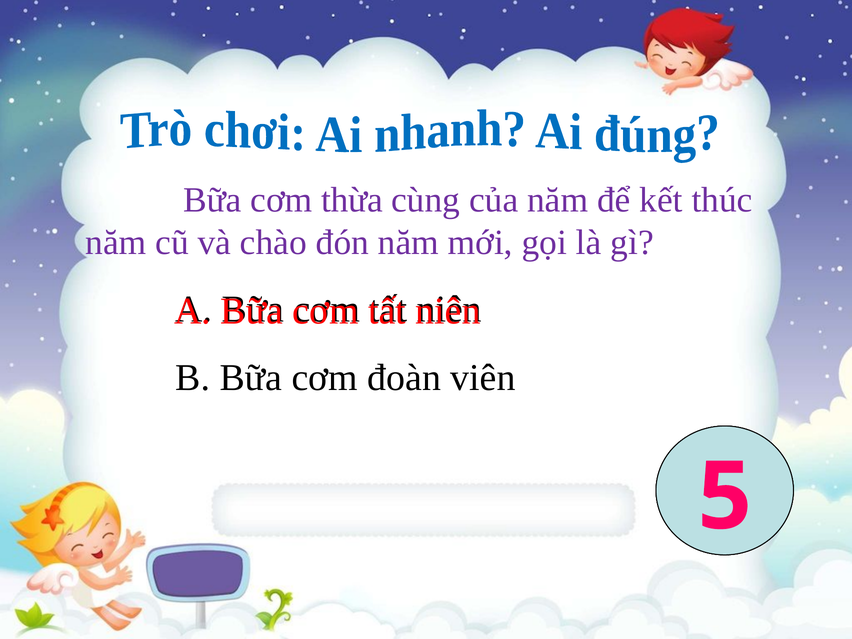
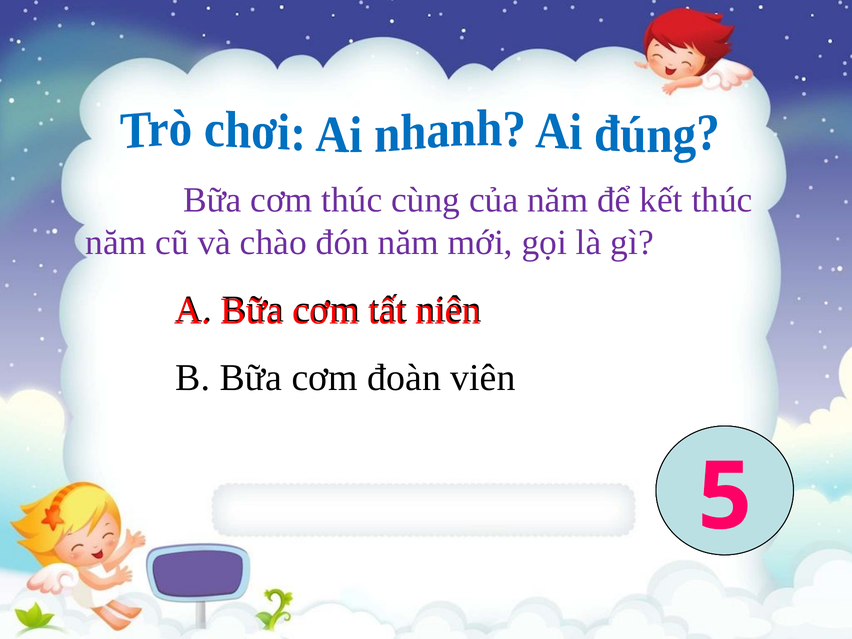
cơm thừa: thừa -> thúc
